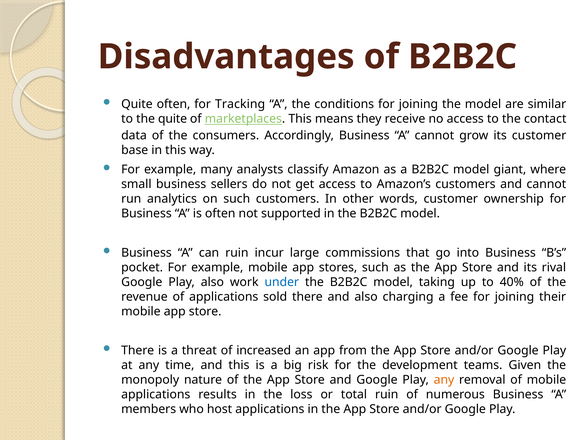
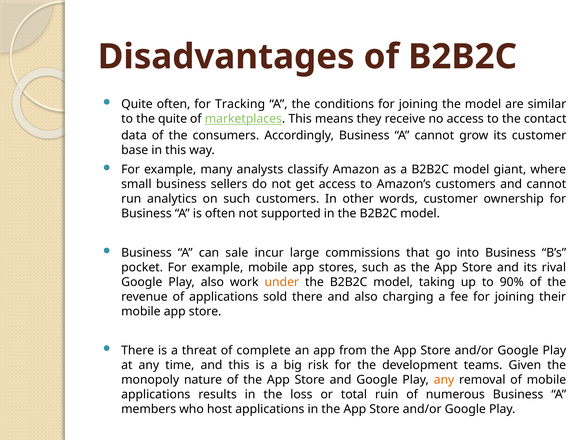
can ruin: ruin -> sale
under colour: blue -> orange
40%: 40% -> 90%
increased: increased -> complete
